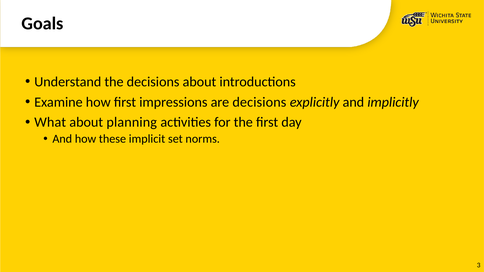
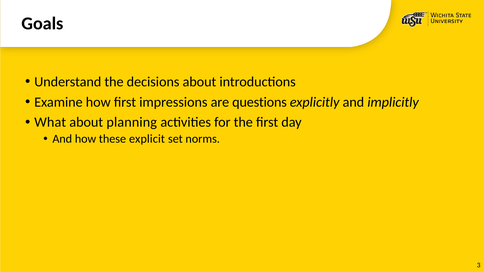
are decisions: decisions -> questions
implicit: implicit -> explicit
